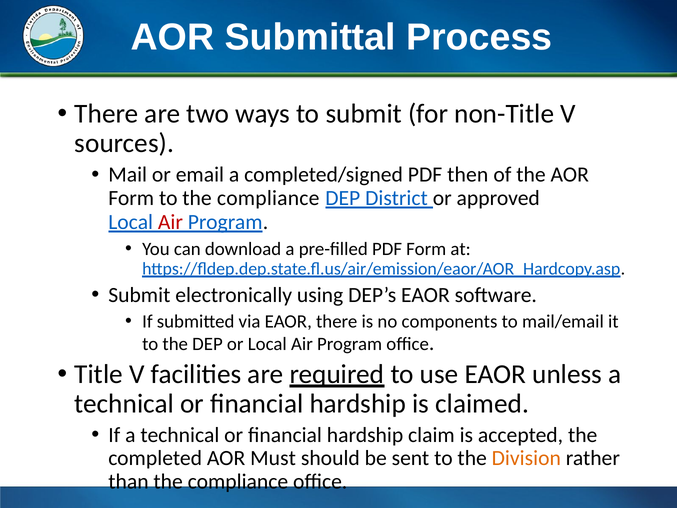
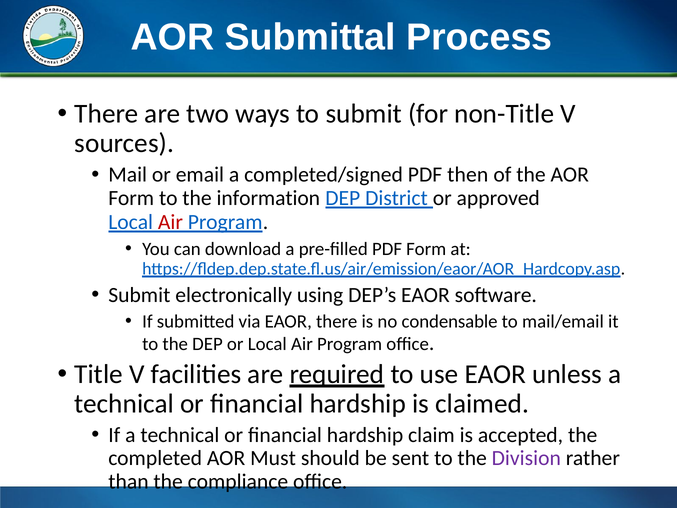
to the compliance: compliance -> information
components: components -> condensable
Division colour: orange -> purple
